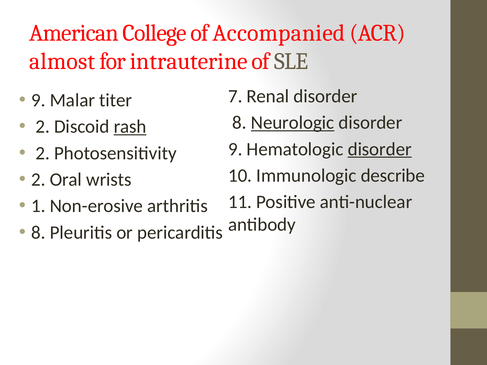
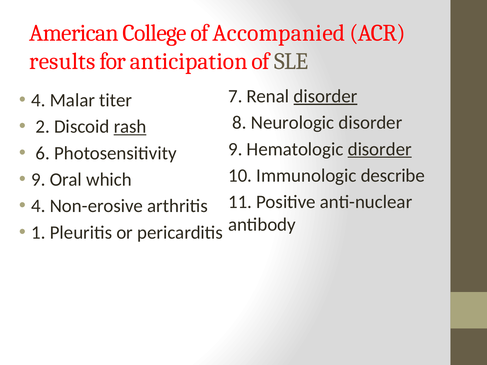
almost: almost -> results
intrauterine: intrauterine -> anticipation
disorder at (326, 96) underline: none -> present
9 at (38, 100): 9 -> 4
Neurologic underline: present -> none
2 at (43, 153): 2 -> 6
2 at (38, 180): 2 -> 9
wrists: wrists -> which
1 at (38, 206): 1 -> 4
8 at (38, 233): 8 -> 1
